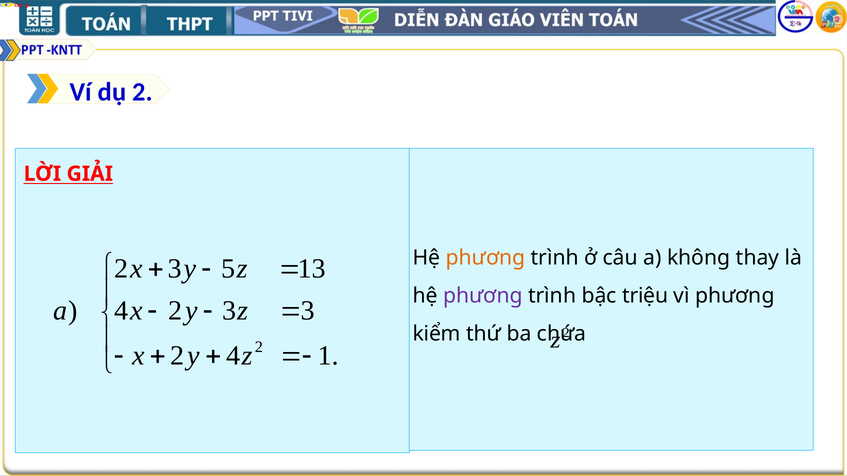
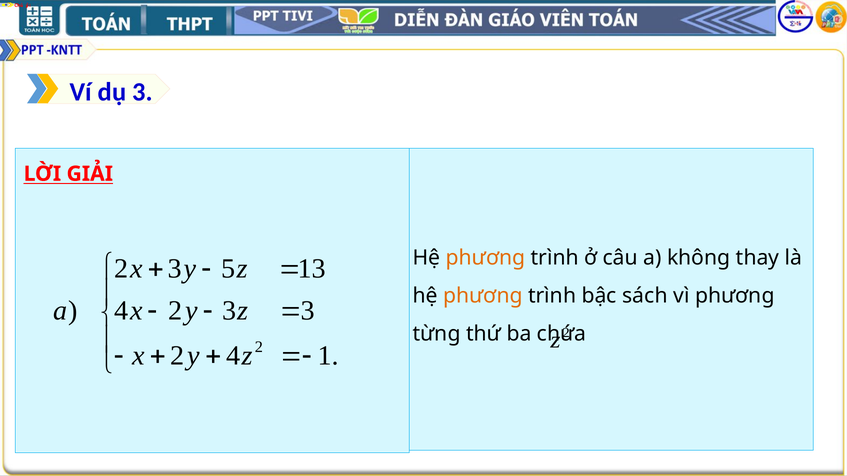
dụ 2: 2 -> 3
phương at (483, 296) colour: purple -> orange
triệu: triệu -> sách
kiểm: kiểm -> từng
